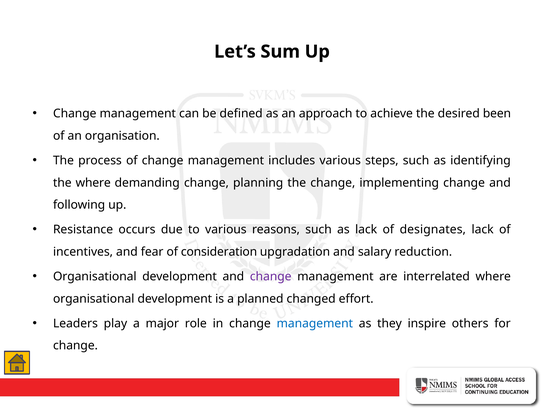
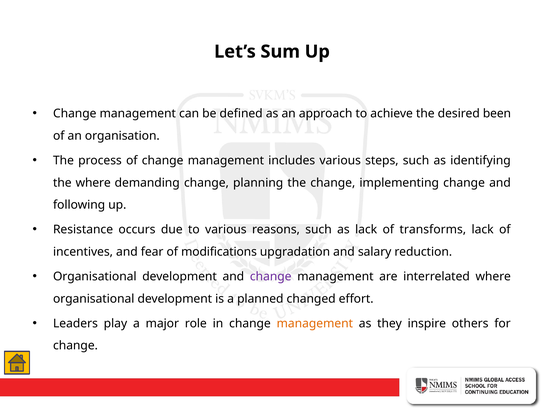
designates: designates -> transforms
consideration: consideration -> modifications
management at (315, 323) colour: blue -> orange
